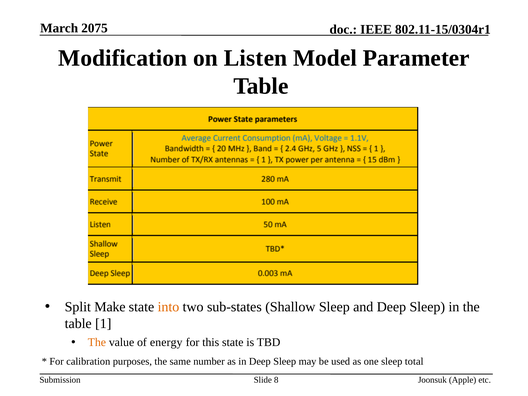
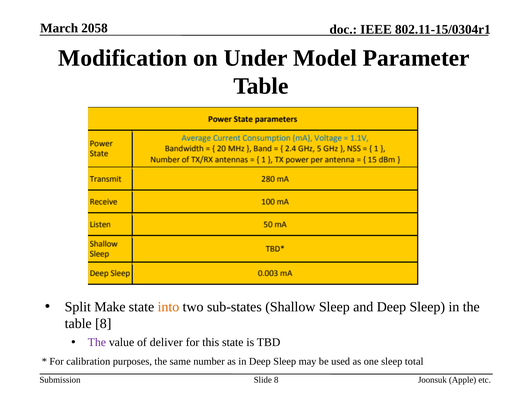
2075: 2075 -> 2058
Listen: Listen -> Under
table 1: 1 -> 8
The at (97, 342) colour: orange -> purple
energy: energy -> deliver
